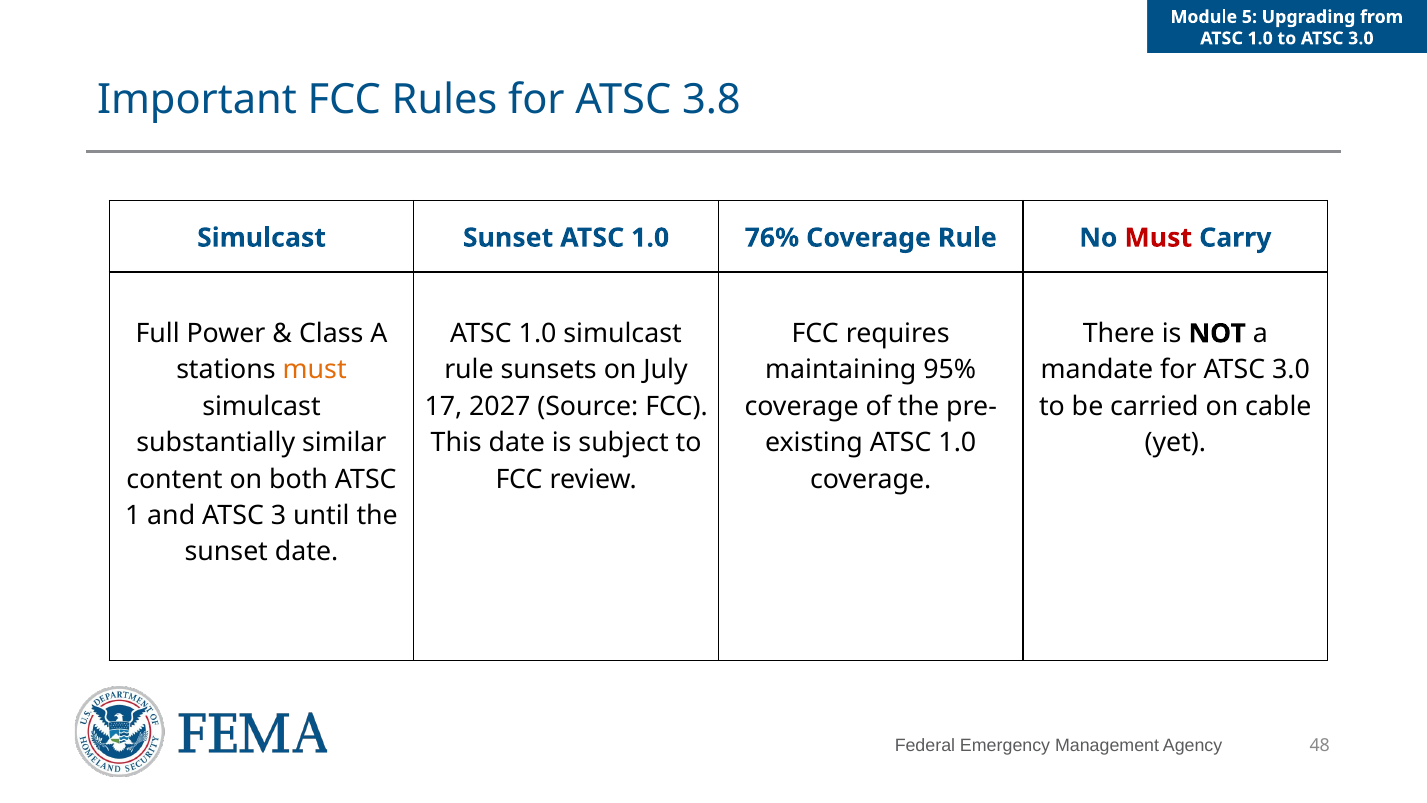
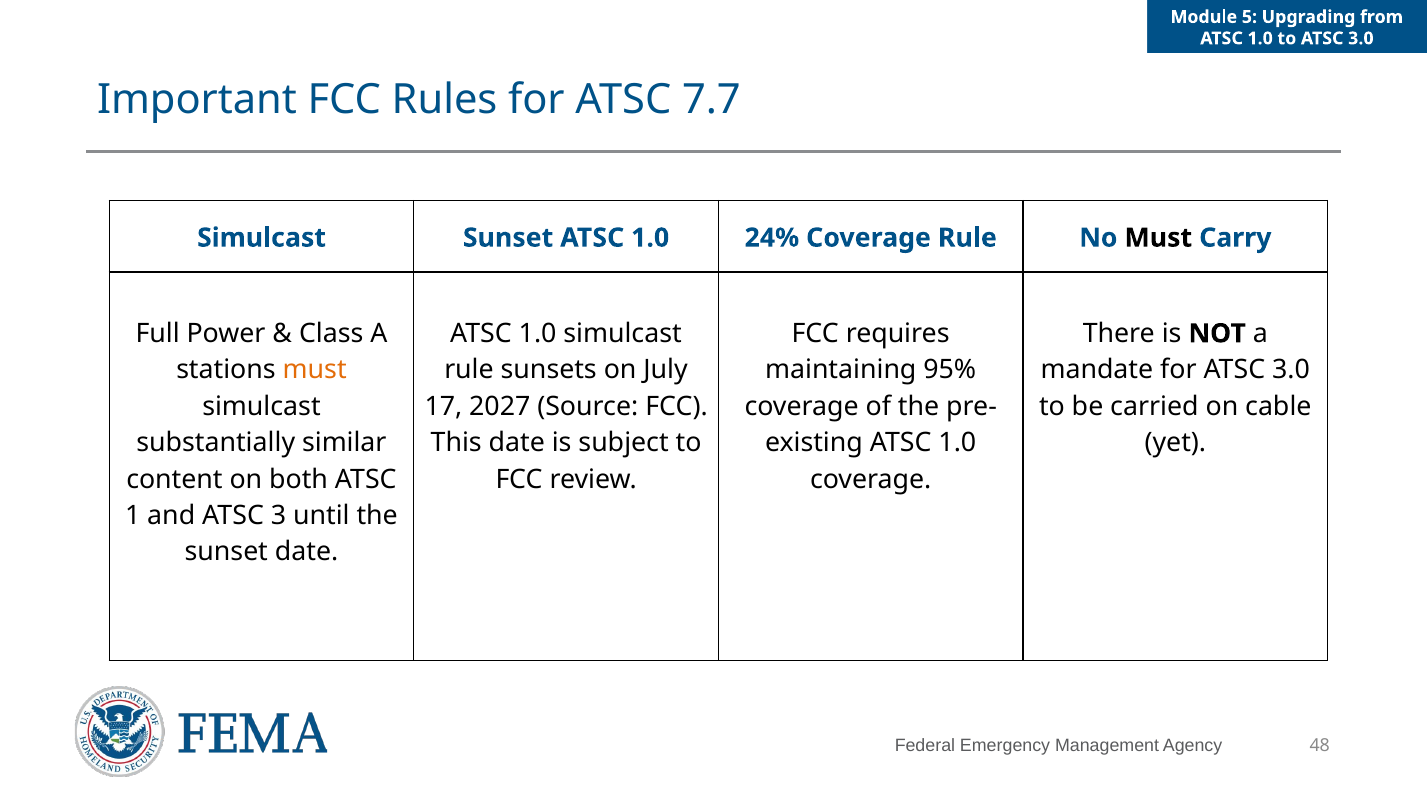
3.8: 3.8 -> 7.7
76%: 76% -> 24%
Must at (1158, 238) colour: red -> black
